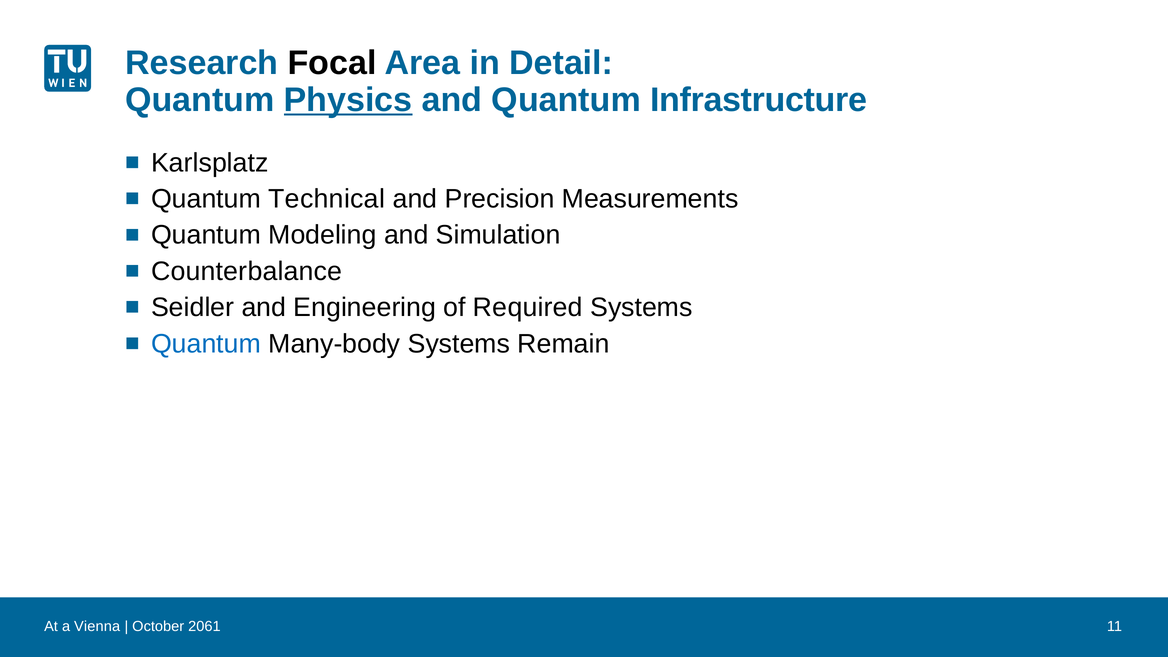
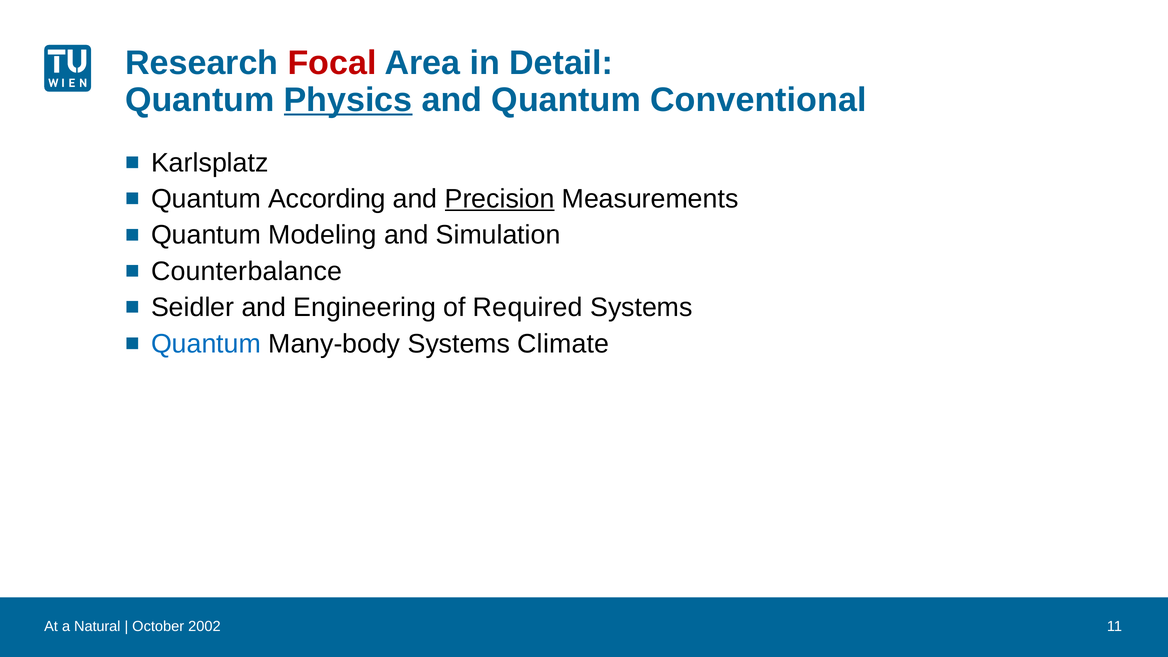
Focal colour: black -> red
Infrastructure: Infrastructure -> Conventional
Technical: Technical -> According
Precision underline: none -> present
Remain: Remain -> Climate
Vienna: Vienna -> Natural
2061: 2061 -> 2002
